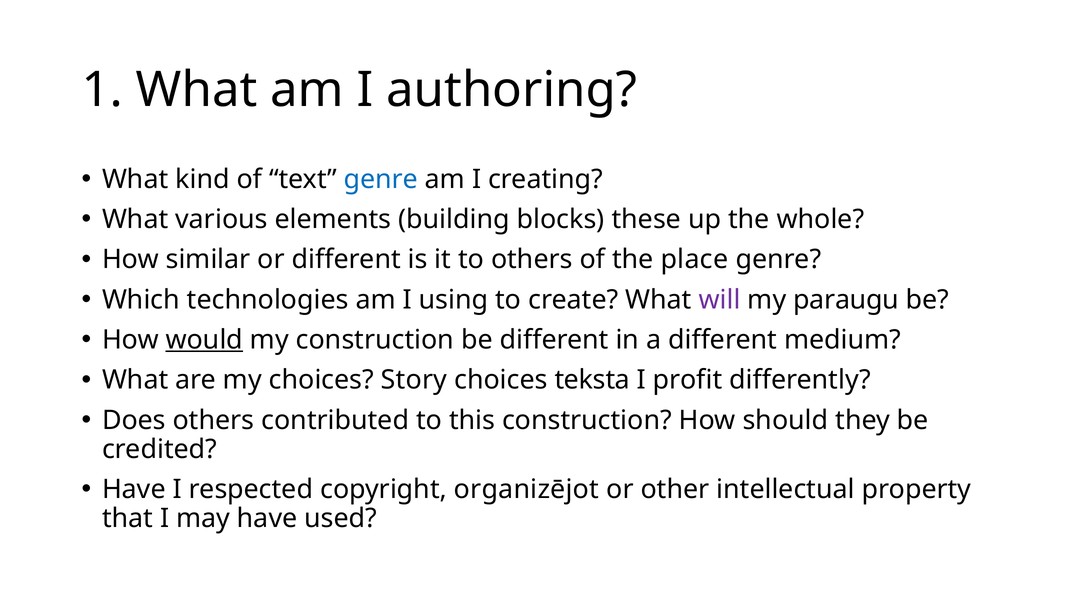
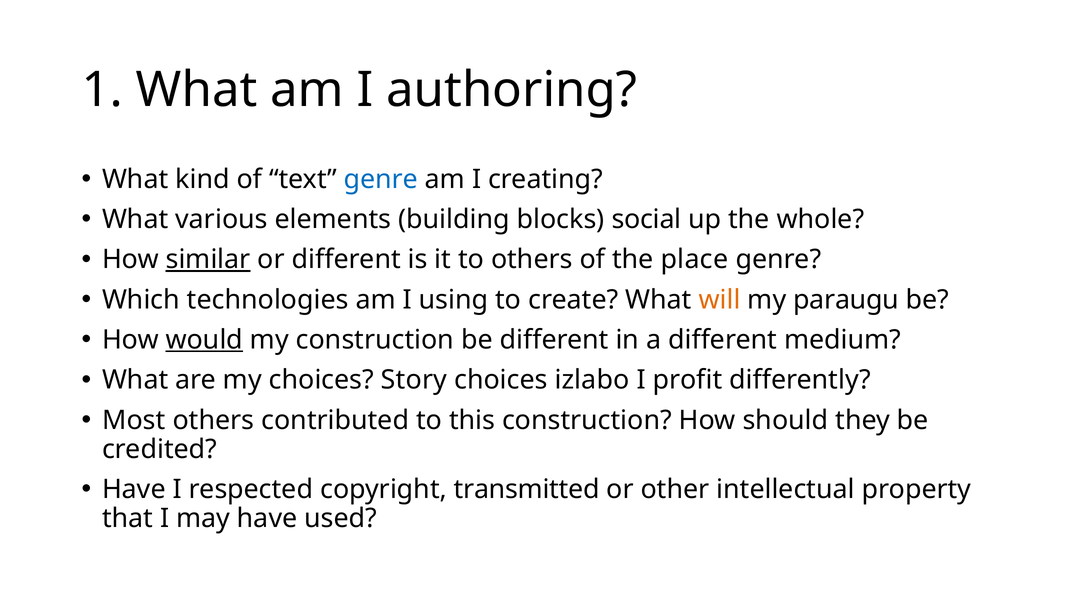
these: these -> social
similar underline: none -> present
will colour: purple -> orange
teksta: teksta -> izlabo
Does: Does -> Most
organizējot: organizējot -> transmitted
